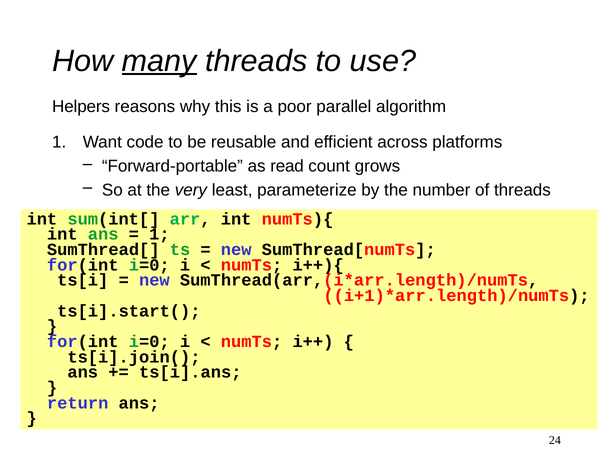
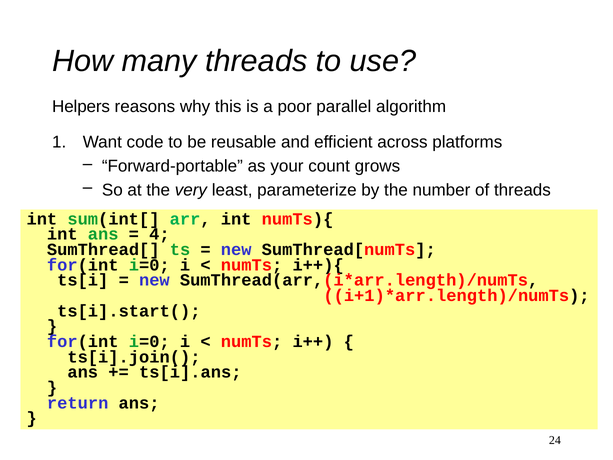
many underline: present -> none
read: read -> your
1 at (159, 234): 1 -> 4
